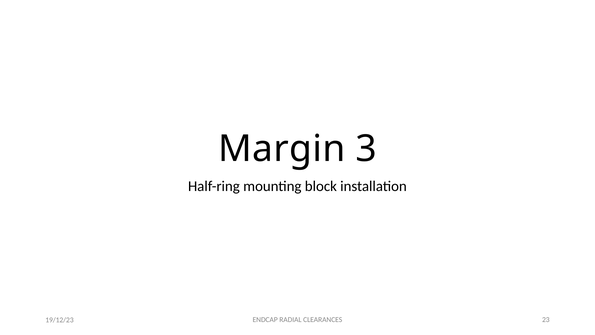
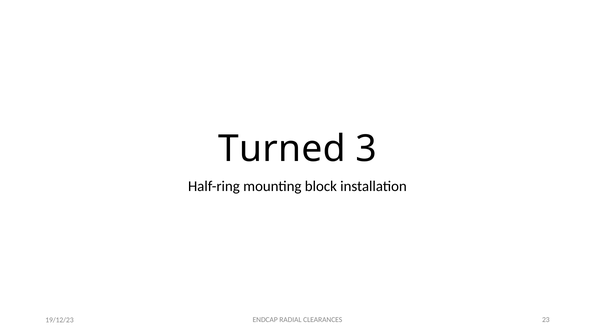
Margin: Margin -> Turned
